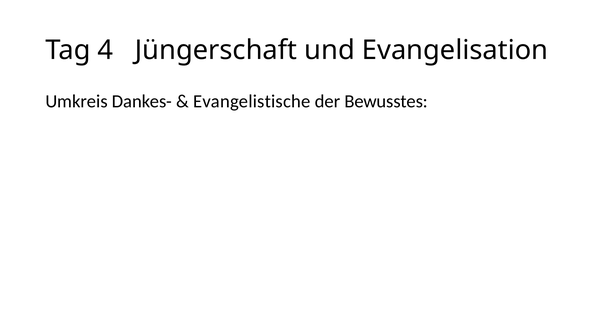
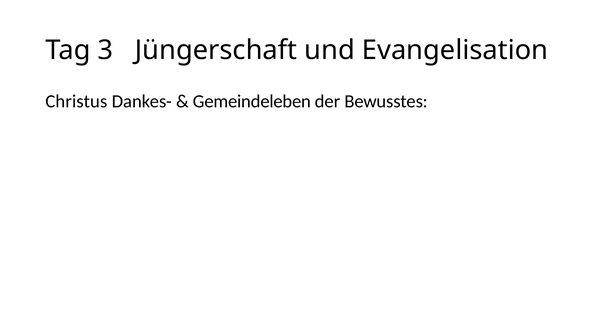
4: 4 -> 3
Umkreis: Umkreis -> Christus
Evangelistische: Evangelistische -> Gemeindeleben
